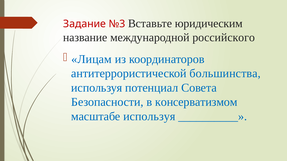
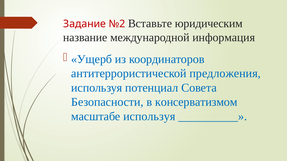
№3: №3 -> №2
российского: российского -> информация
Лицам: Лицам -> Ущерб
большинства: большинства -> предложения
